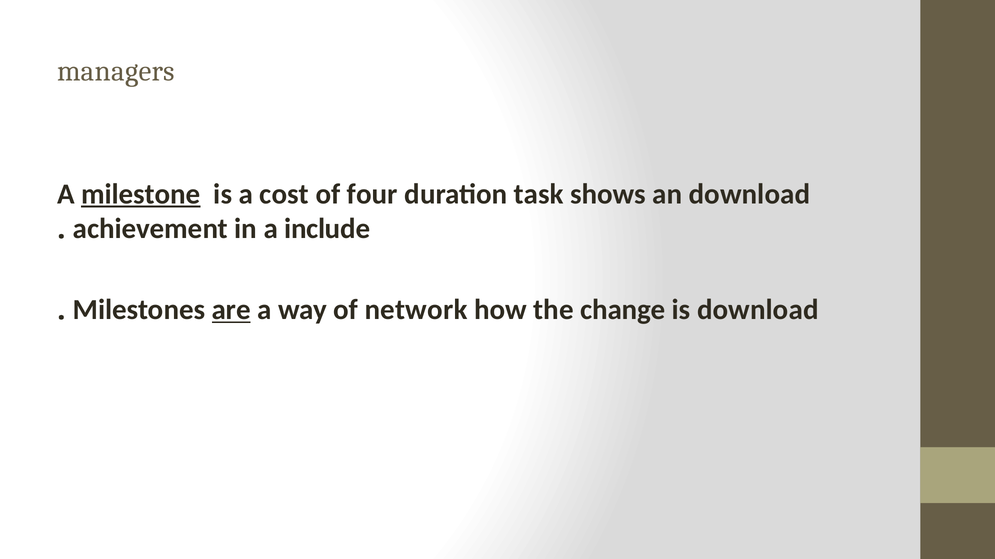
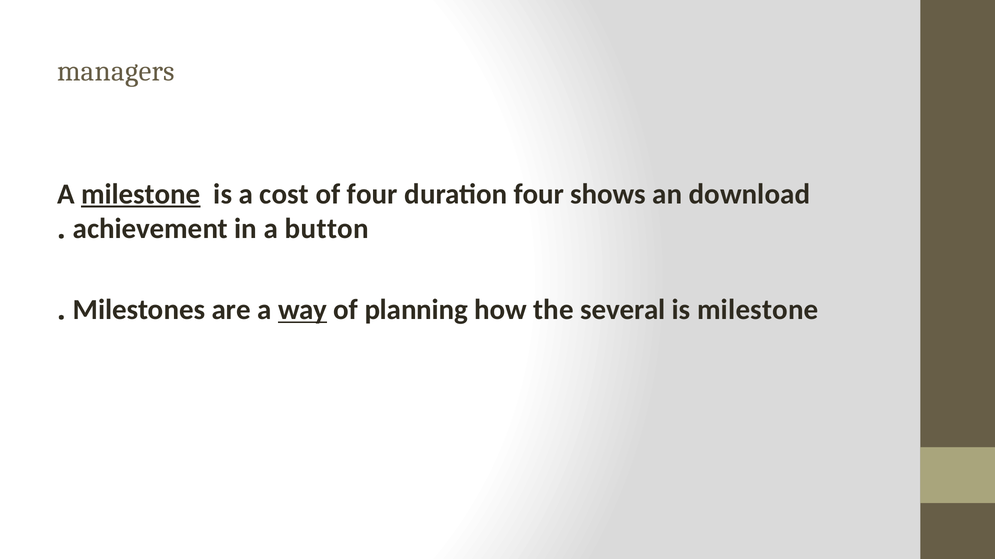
duration task: task -> four
include: include -> button
are underline: present -> none
way underline: none -> present
network: network -> planning
change: change -> several
is download: download -> milestone
